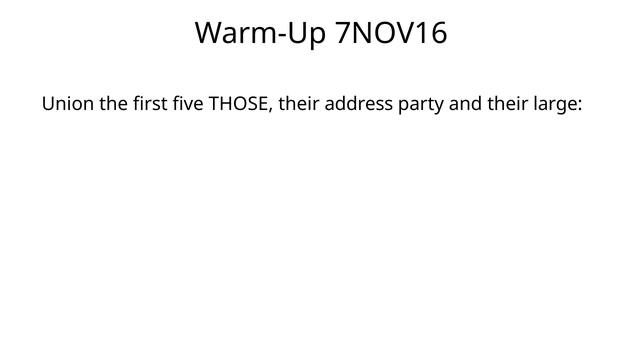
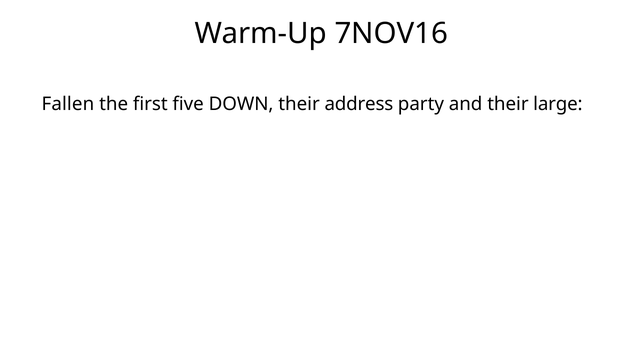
Union: Union -> Fallen
THOSE: THOSE -> DOWN
